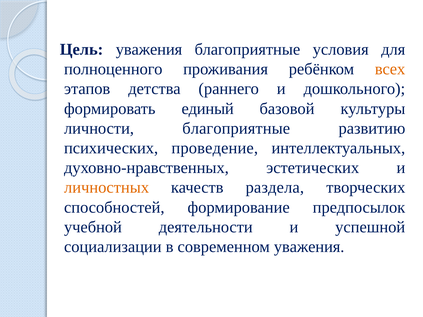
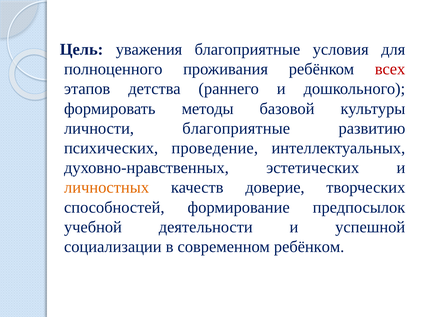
всех colour: orange -> red
единый: единый -> методы
раздела: раздела -> доверие
современном уважения: уважения -> ребёнком
